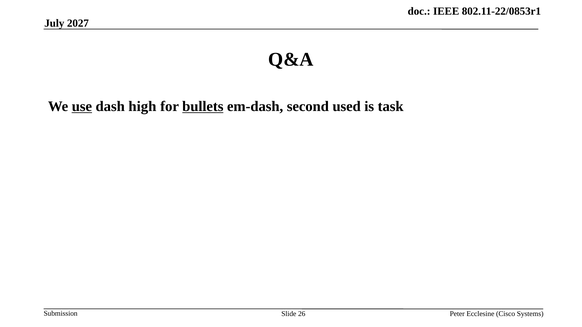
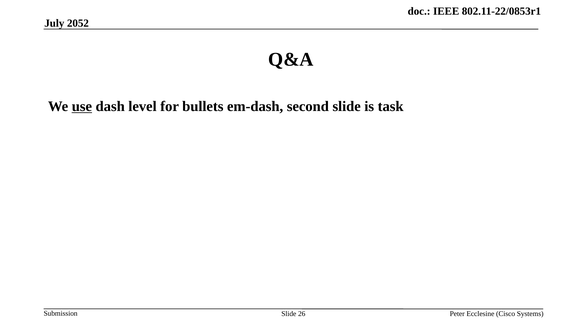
2027: 2027 -> 2052
high: high -> level
bullets underline: present -> none
second used: used -> slide
